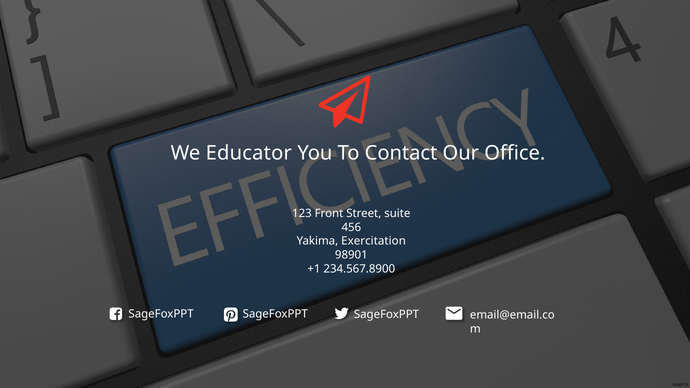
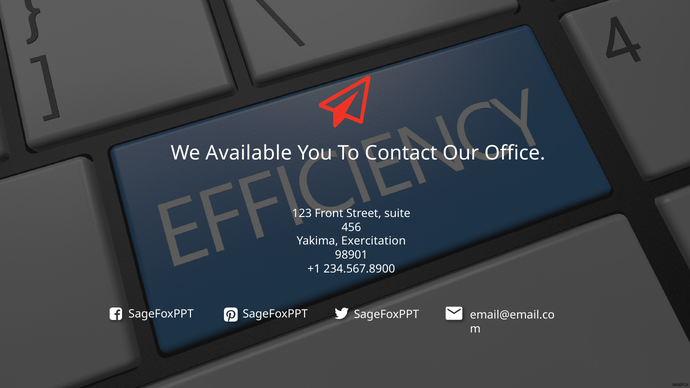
Educator: Educator -> Available
